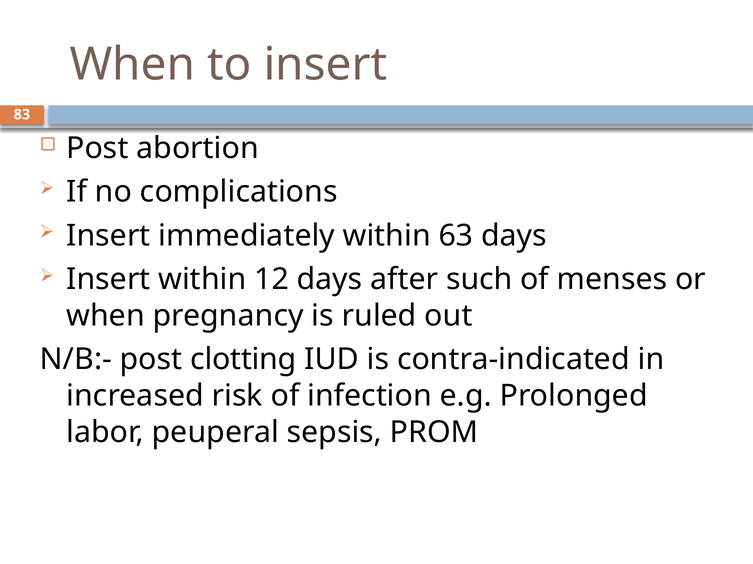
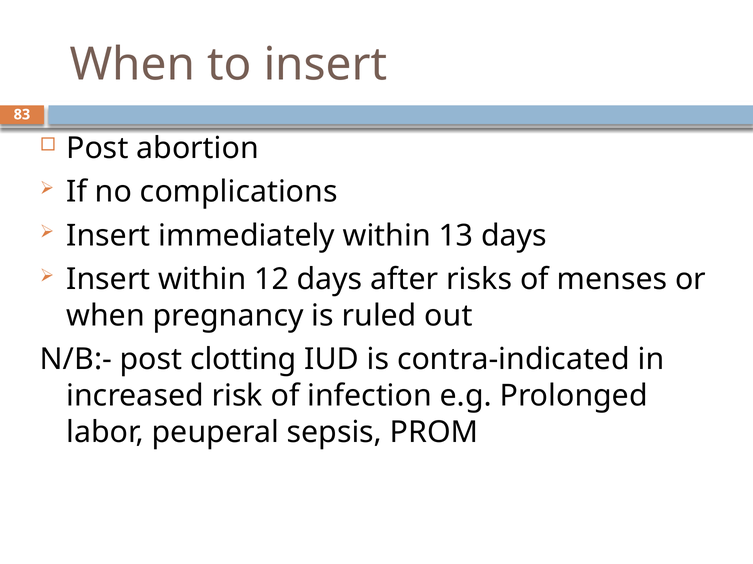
63: 63 -> 13
such: such -> risks
